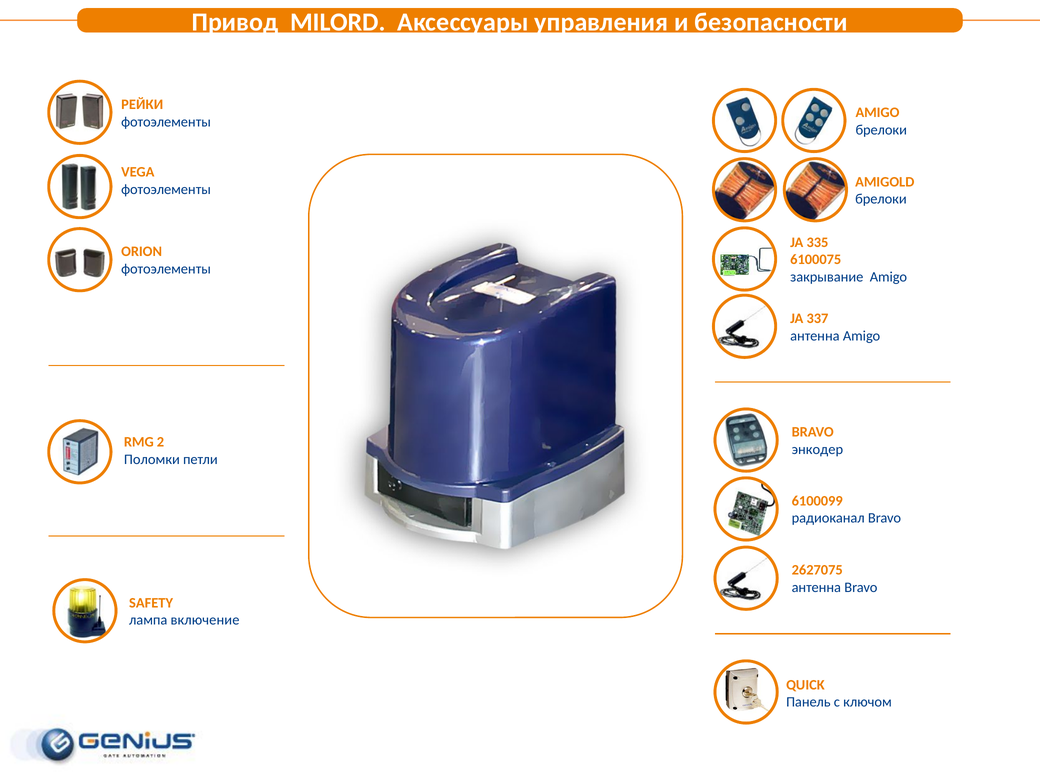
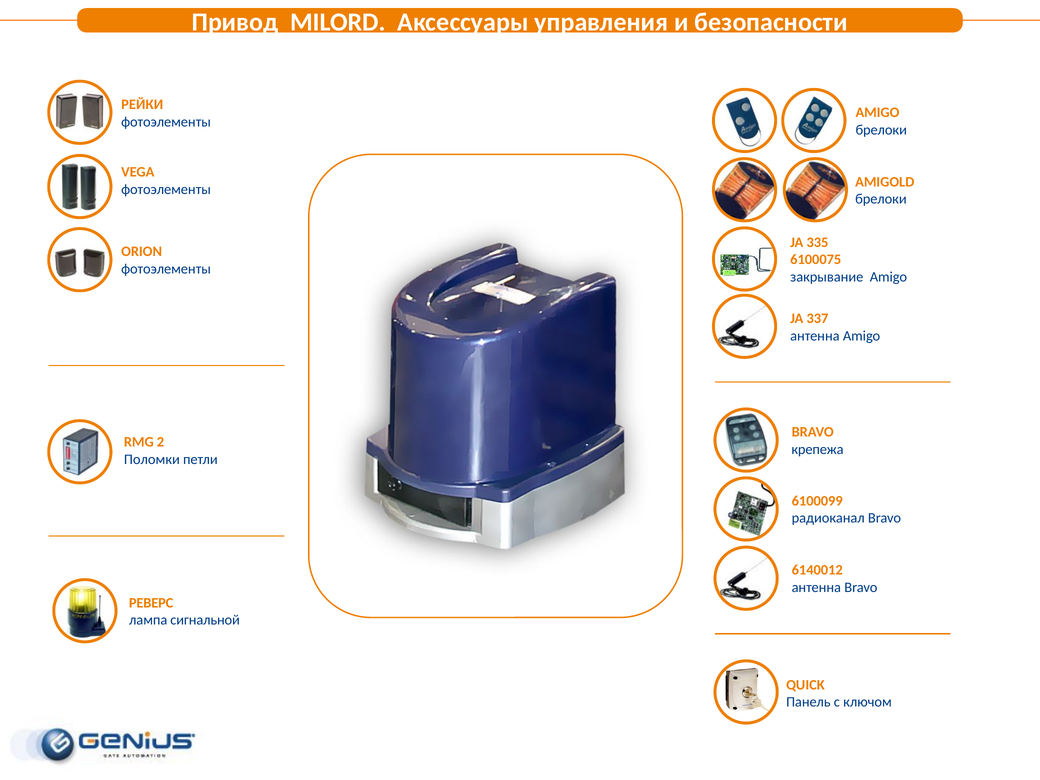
энкодер: энкодер -> крепежа
2627075: 2627075 -> 6140012
SAFETY: SAFETY -> РЕВЕРС
включение: включение -> сигнальной
